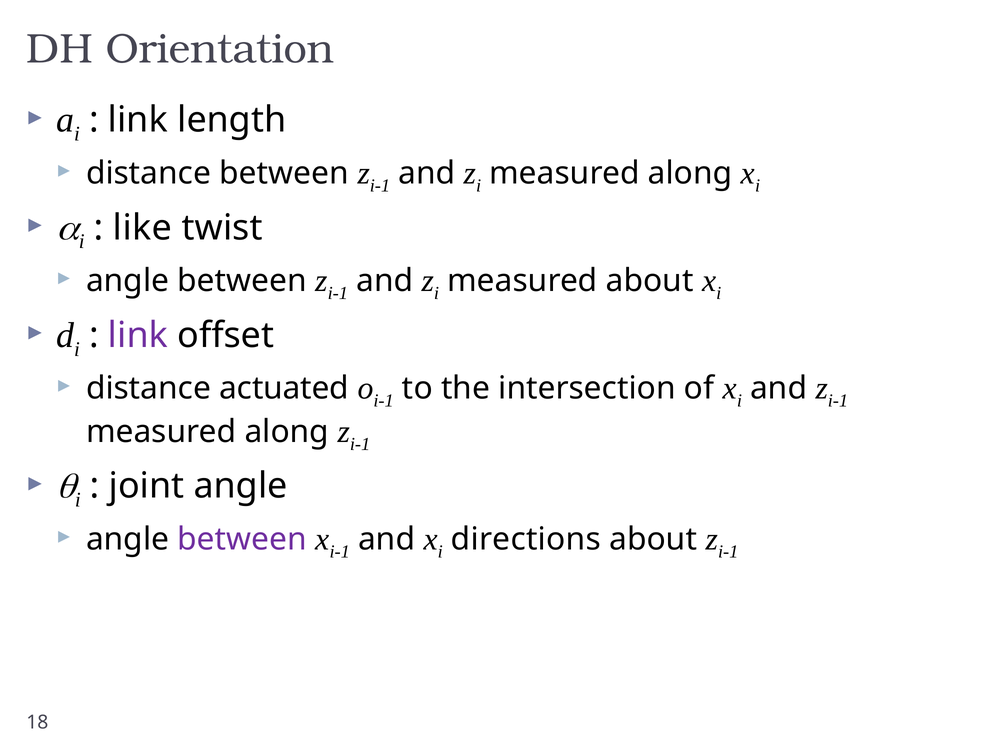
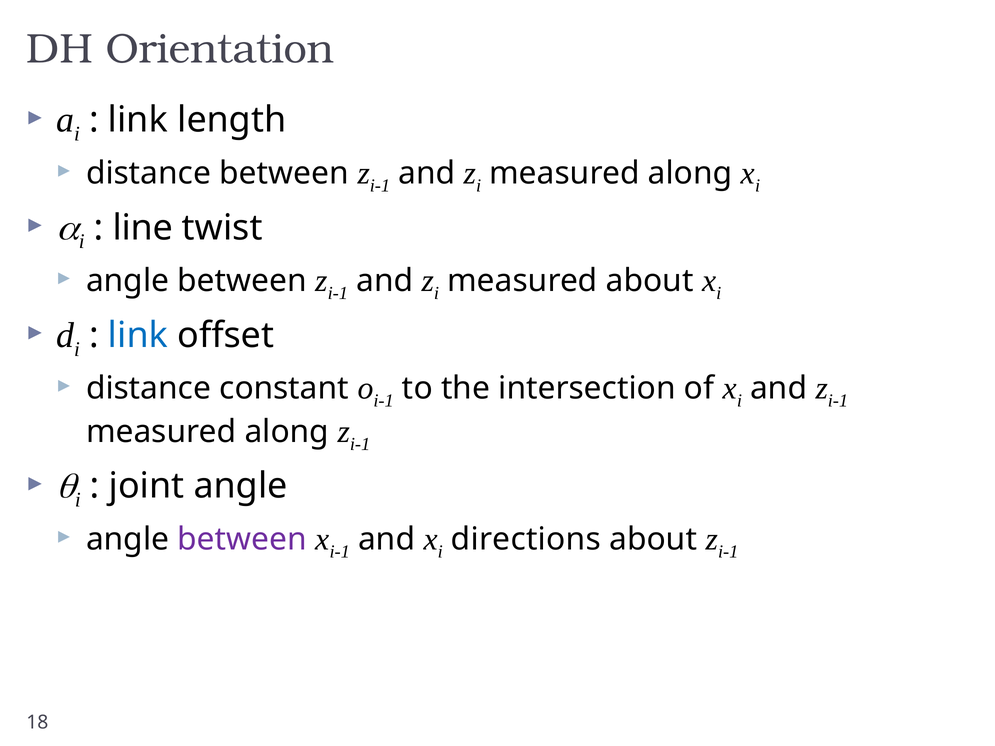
like: like -> line
link at (138, 335) colour: purple -> blue
actuated: actuated -> constant
